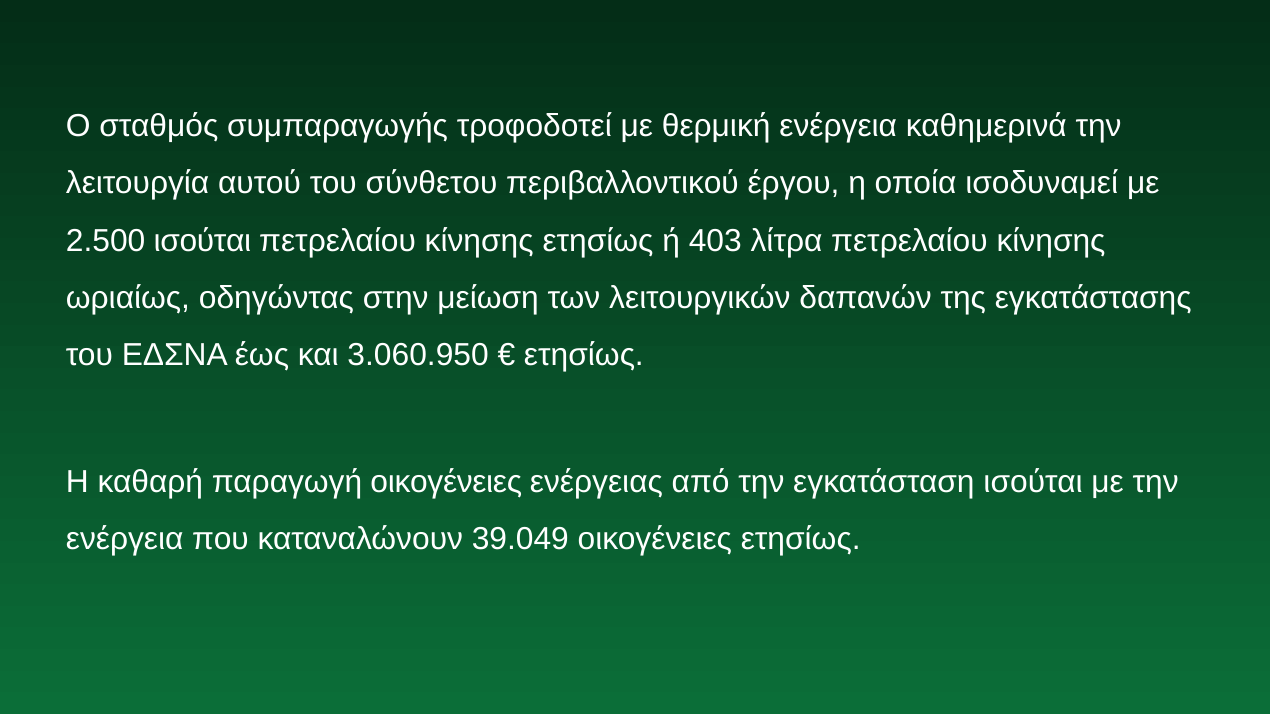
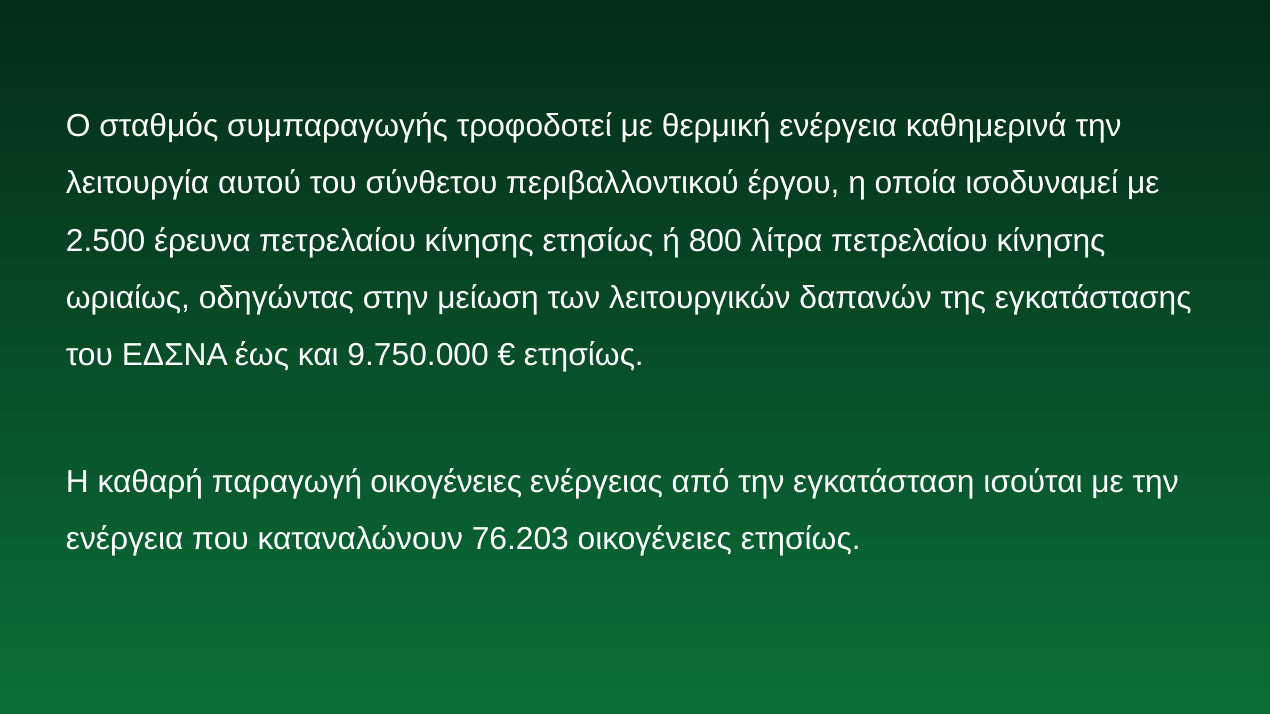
2.500 ισούται: ισούται -> έρευνα
403: 403 -> 800
3.060.950: 3.060.950 -> 9.750.000
39.049: 39.049 -> 76.203
